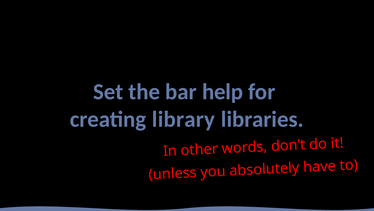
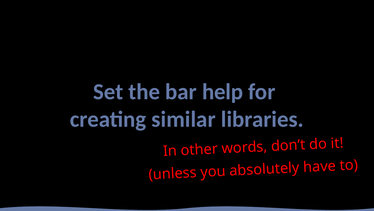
library: library -> similar
